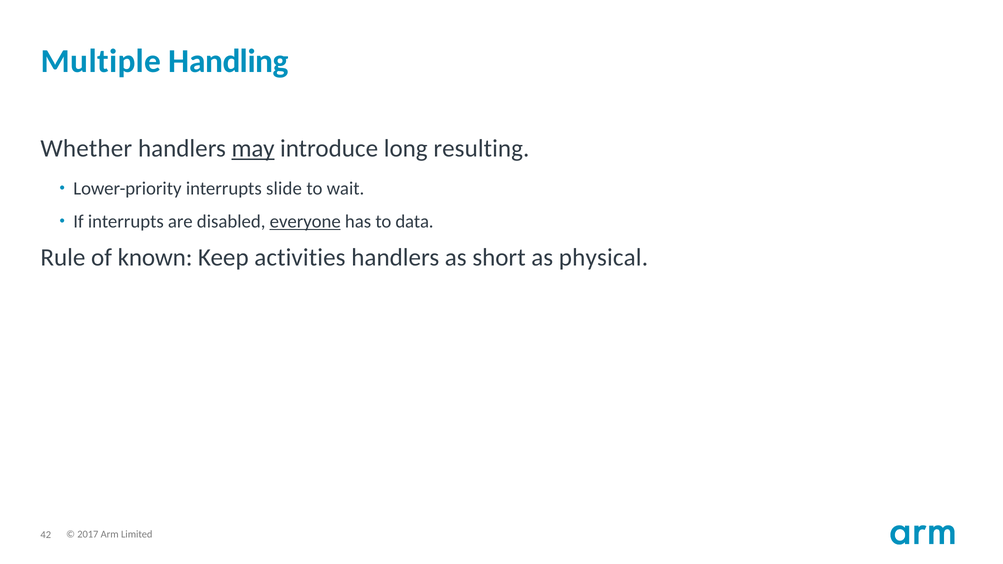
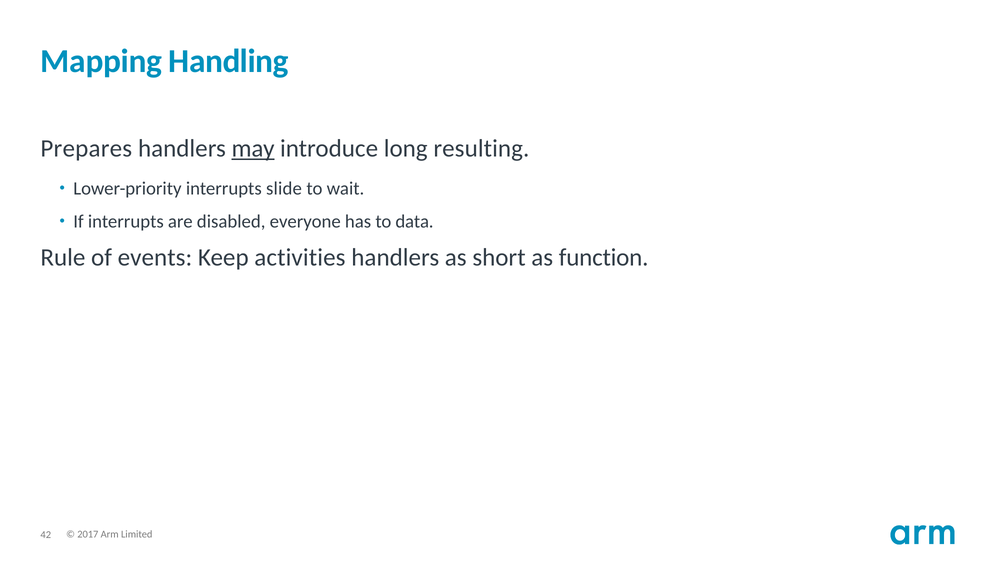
Multiple: Multiple -> Mapping
Whether: Whether -> Prepares
everyone underline: present -> none
known: known -> events
physical: physical -> function
